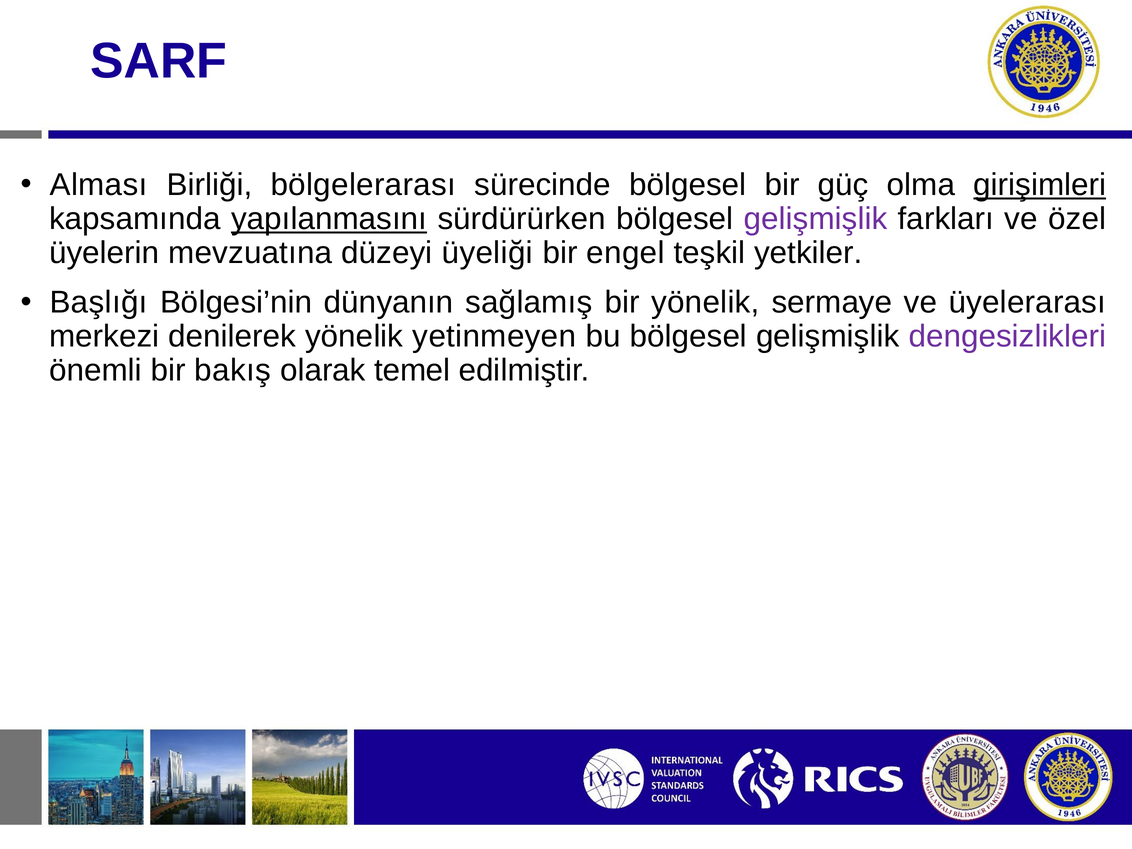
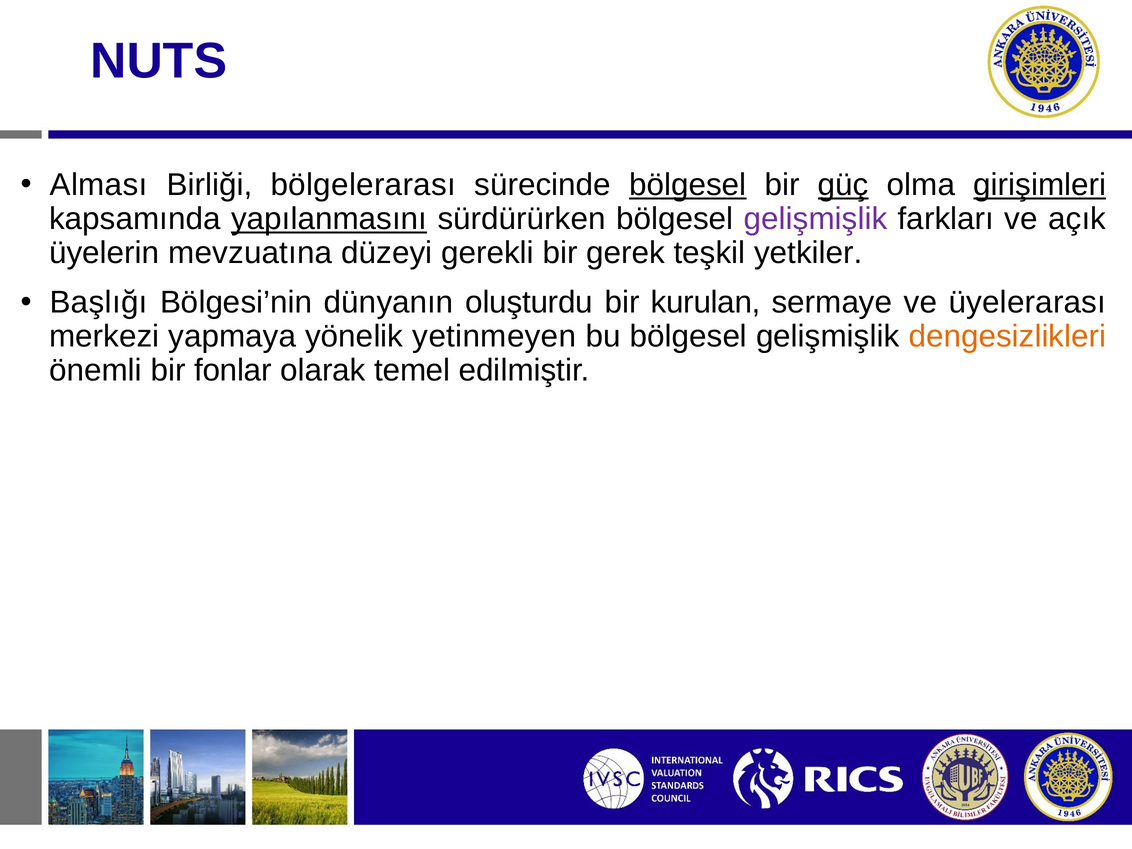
SARF: SARF -> NUTS
bölgesel at (688, 185) underline: none -> present
güç underline: none -> present
özel: özel -> açık
üyeliği: üyeliği -> gerekli
engel: engel -> gerek
sağlamış: sağlamış -> oluşturdu
bir yönelik: yönelik -> kurulan
denilerek: denilerek -> yapmaya
dengesizlikleri colour: purple -> orange
bakış: bakış -> fonlar
